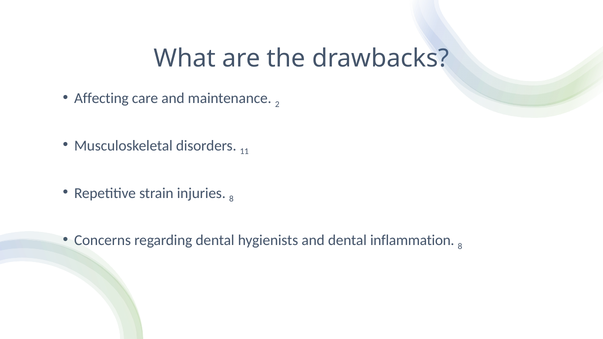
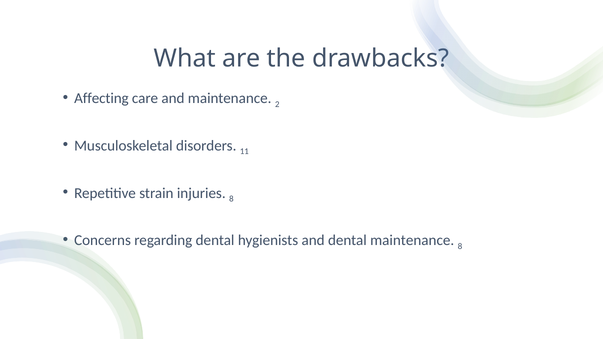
dental inflammation: inflammation -> maintenance
